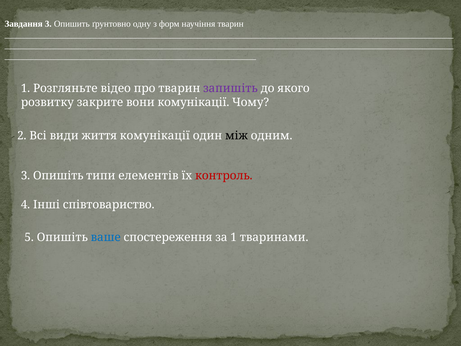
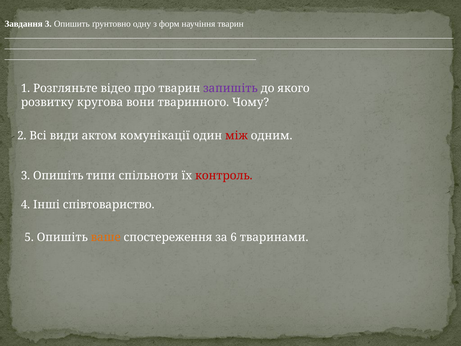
закрите: закрите -> кругова
вони комунікації: комунікації -> тваринного
життя: життя -> актом
між colour: black -> red
елементів: елементів -> спільноти
ваше colour: blue -> orange
за 1: 1 -> 6
